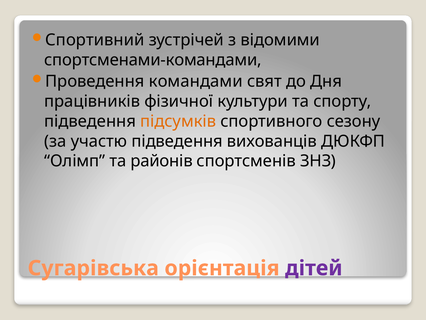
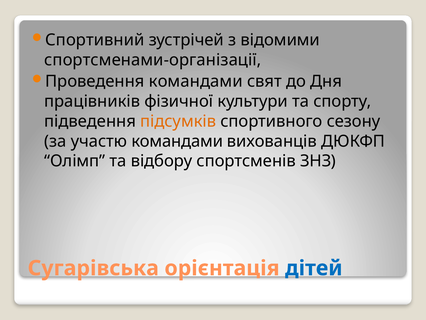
спортсменами-командами: спортсменами-командами -> спортсменами-організації
участю підведення: підведення -> командами
районів: районів -> відбору
дітей colour: purple -> blue
